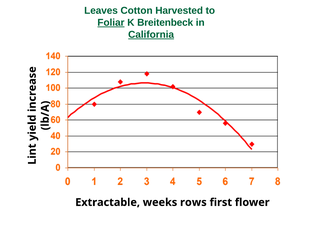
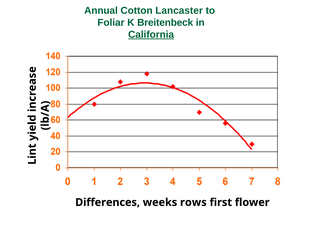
Leaves: Leaves -> Annual
Harvested: Harvested -> Lancaster
Foliar underline: present -> none
Extractable: Extractable -> Differences
